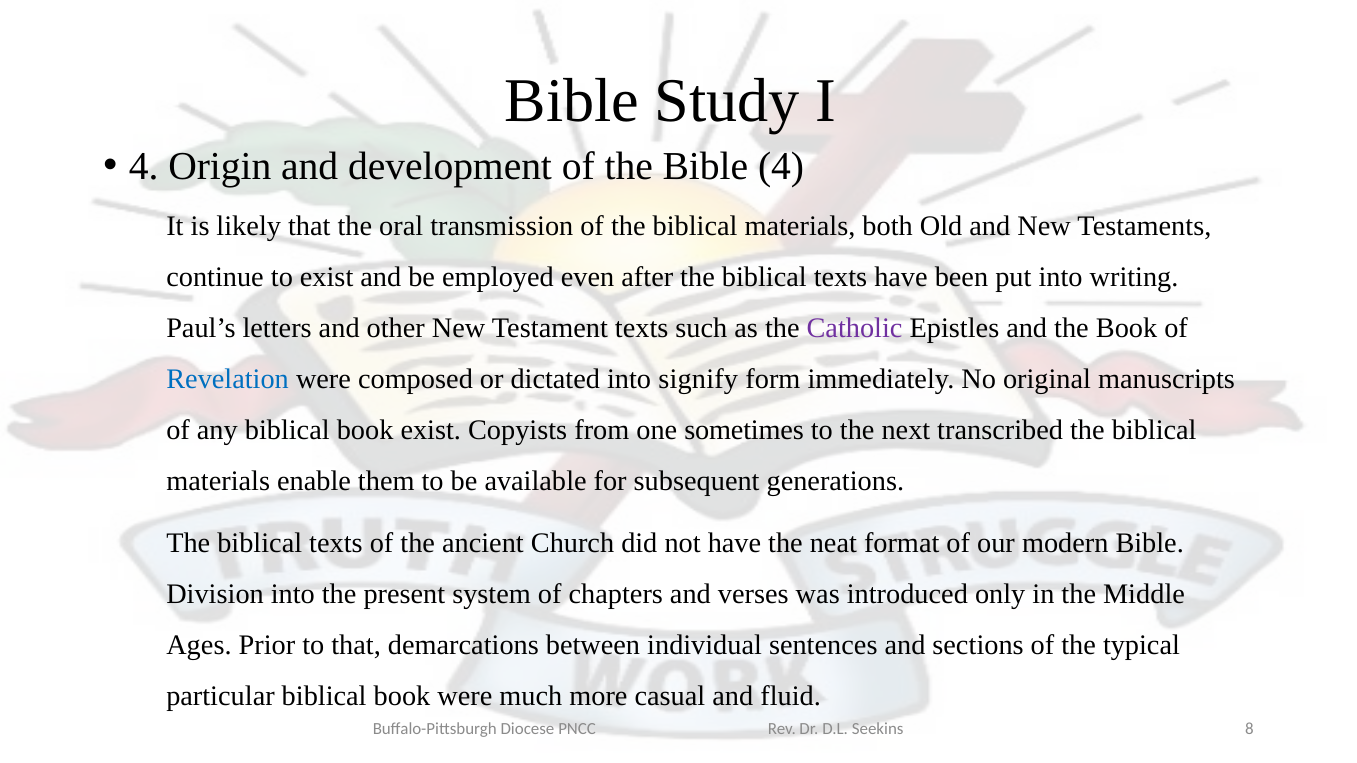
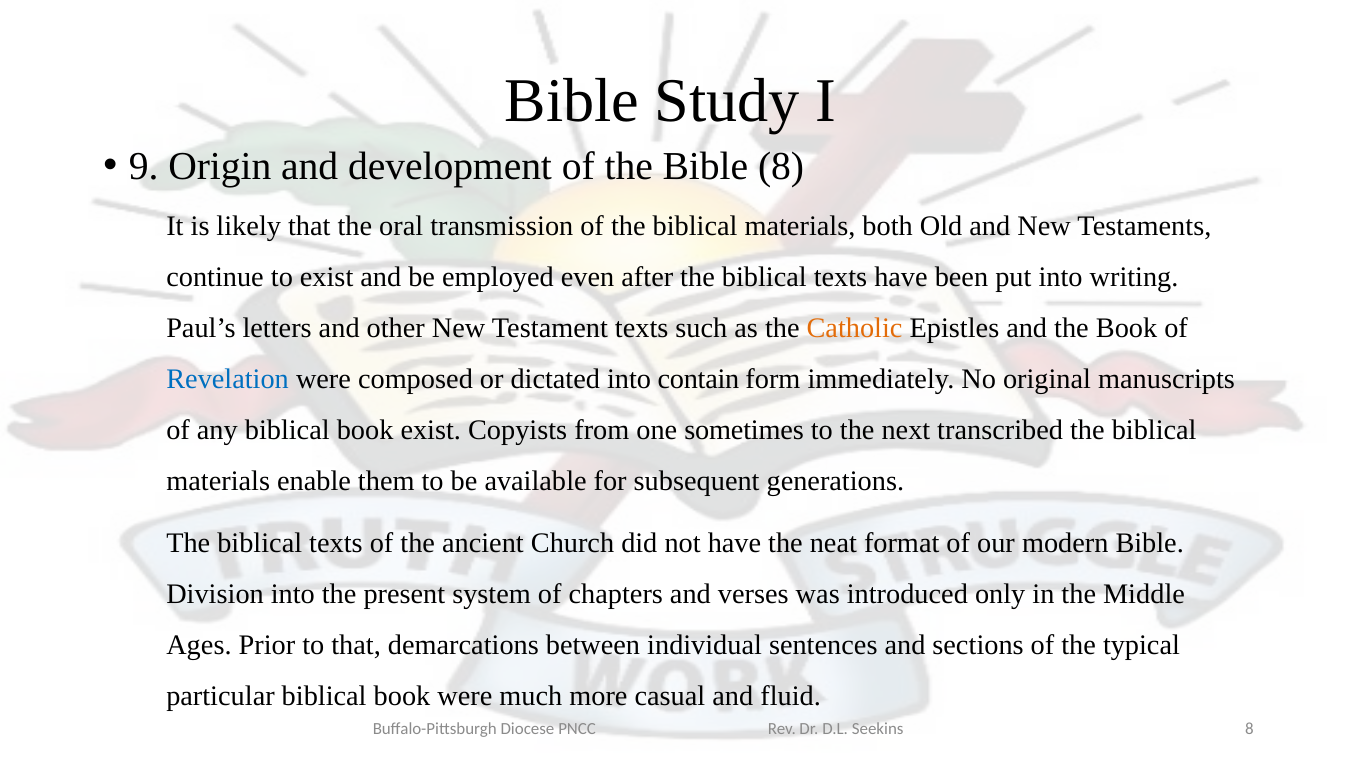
4 at (144, 166): 4 -> 9
Bible 4: 4 -> 8
Catholic colour: purple -> orange
signify: signify -> contain
